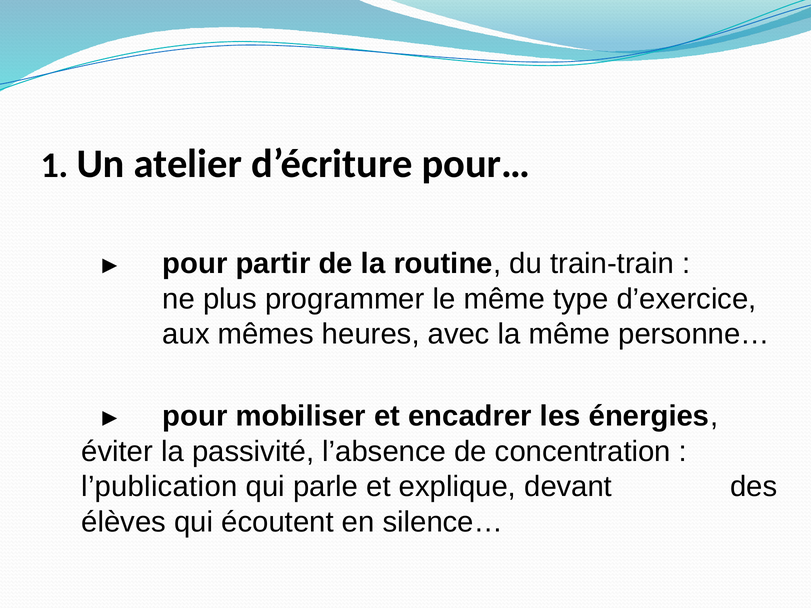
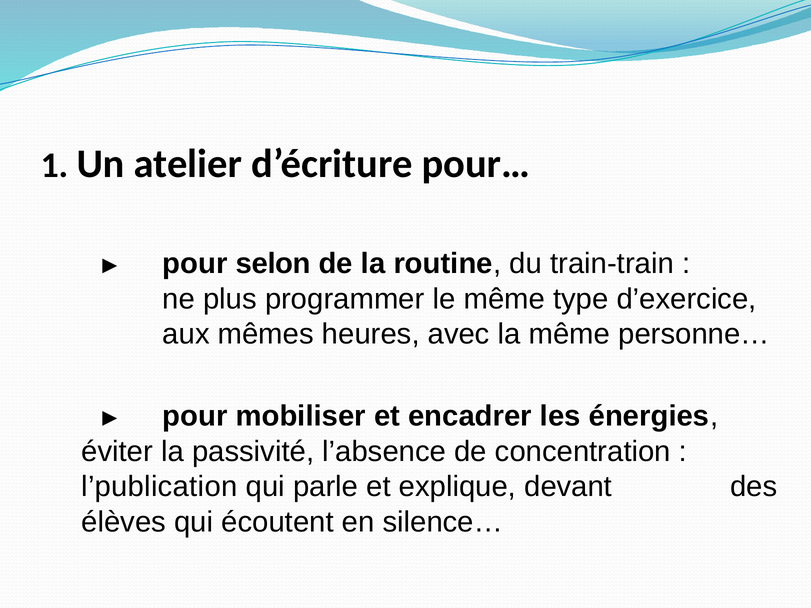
partir: partir -> selon
